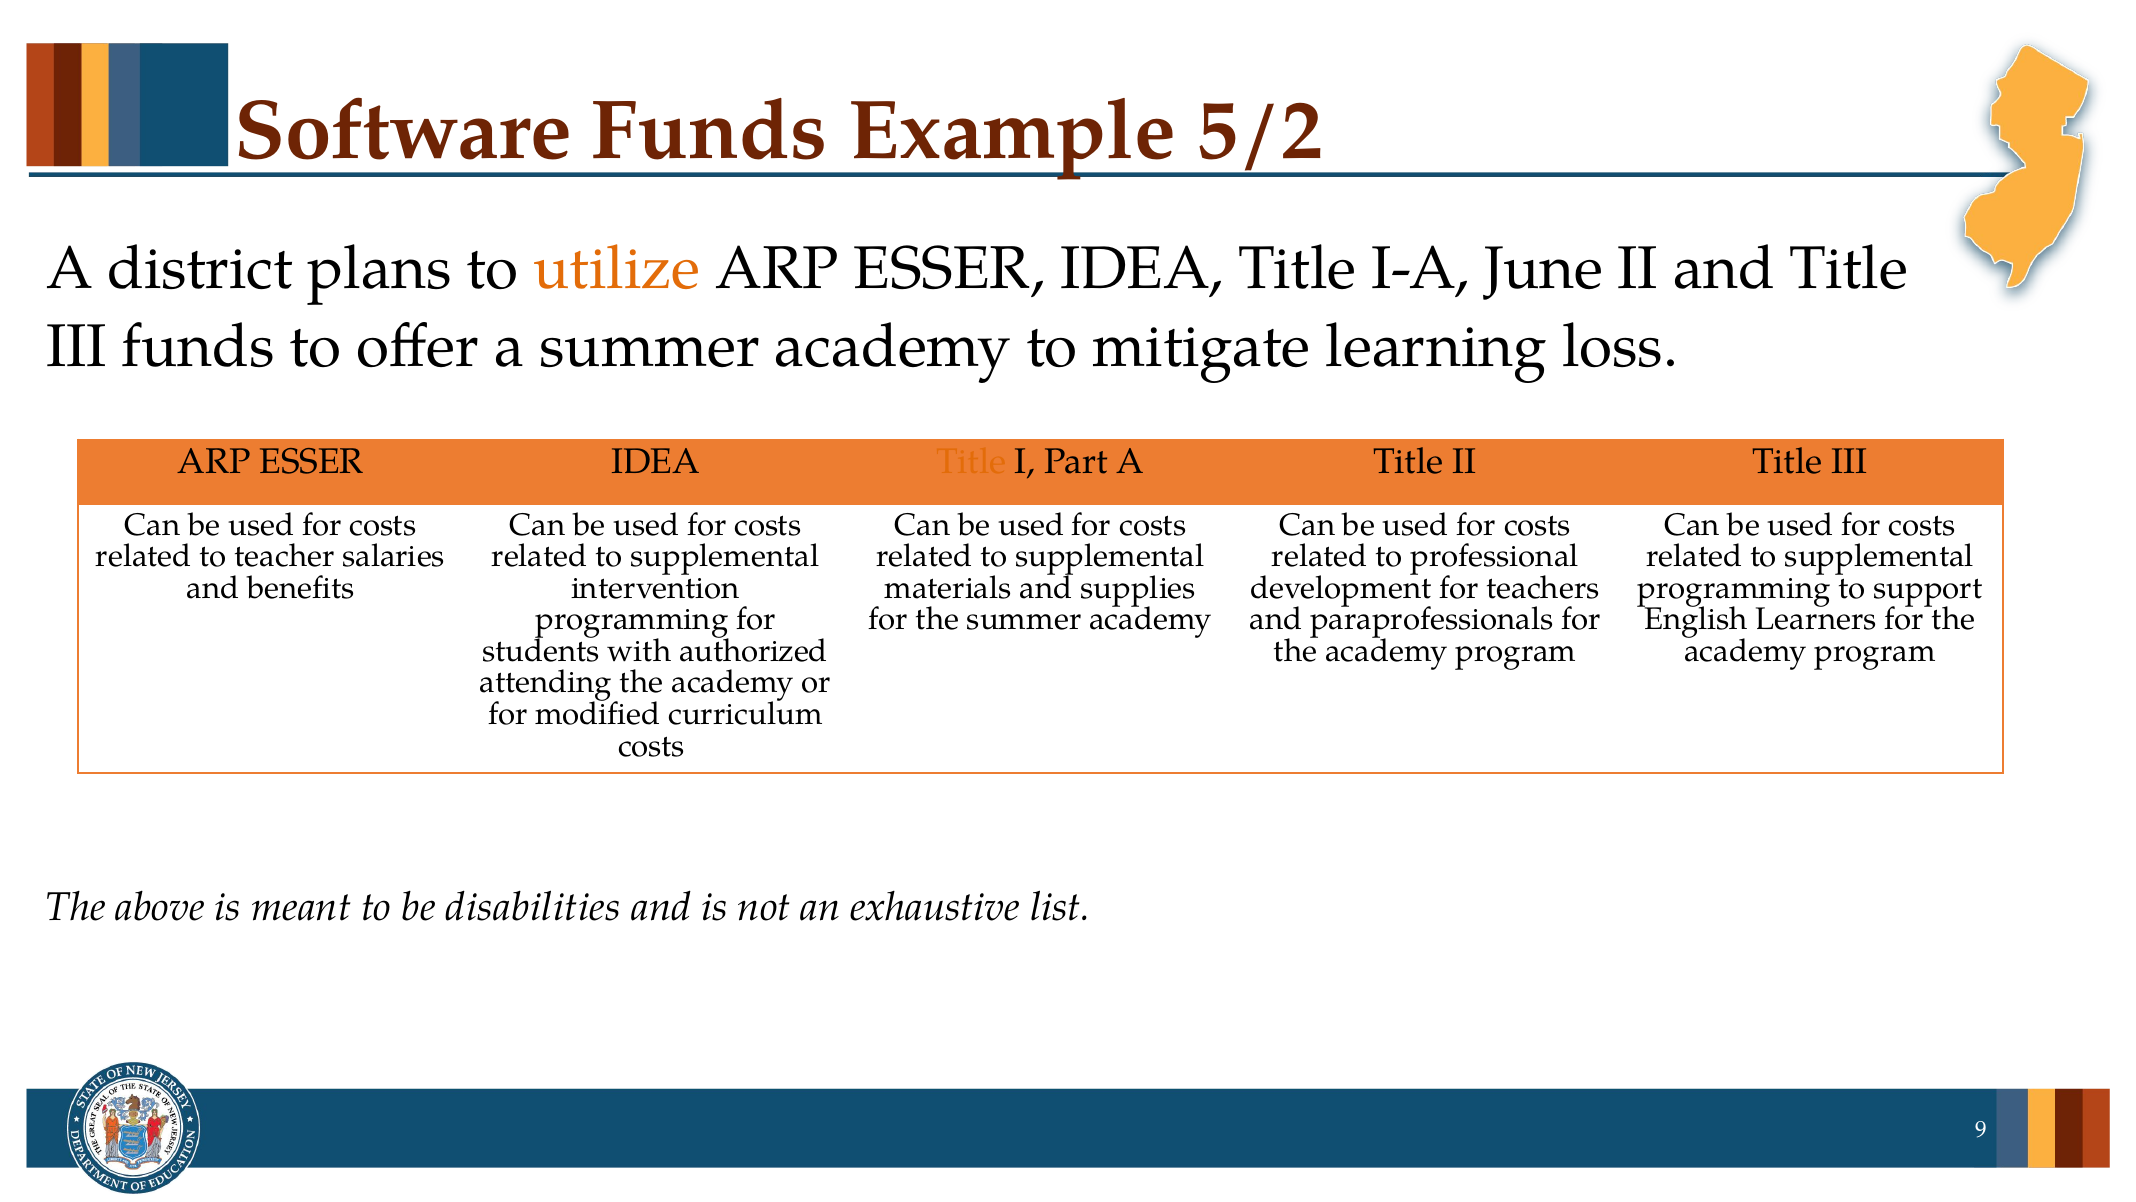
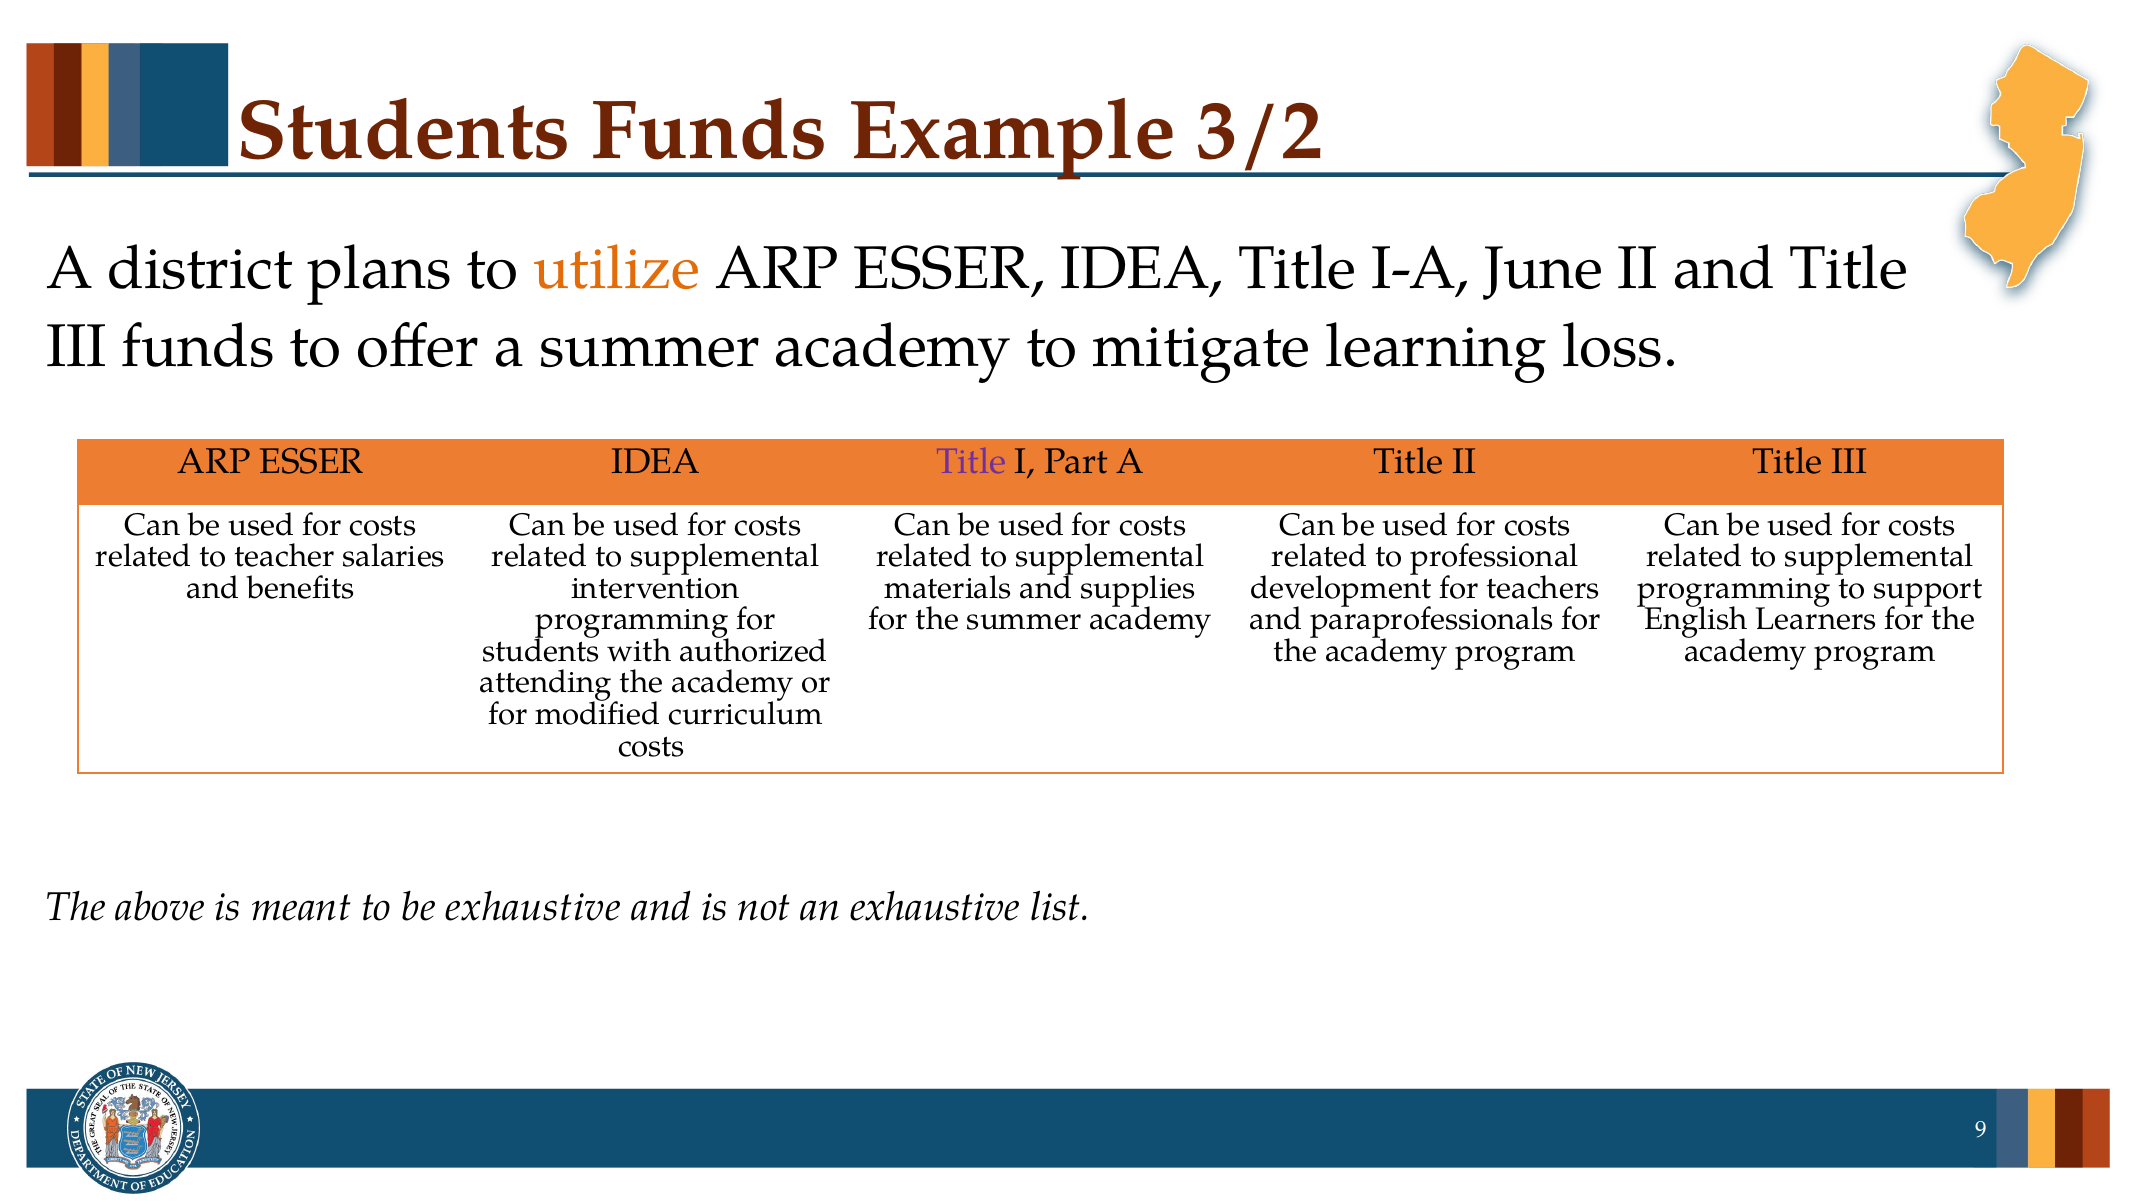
Software at (404, 131): Software -> Students
5/2: 5/2 -> 3/2
Title at (971, 462) colour: orange -> purple
be disabilities: disabilities -> exhaustive
